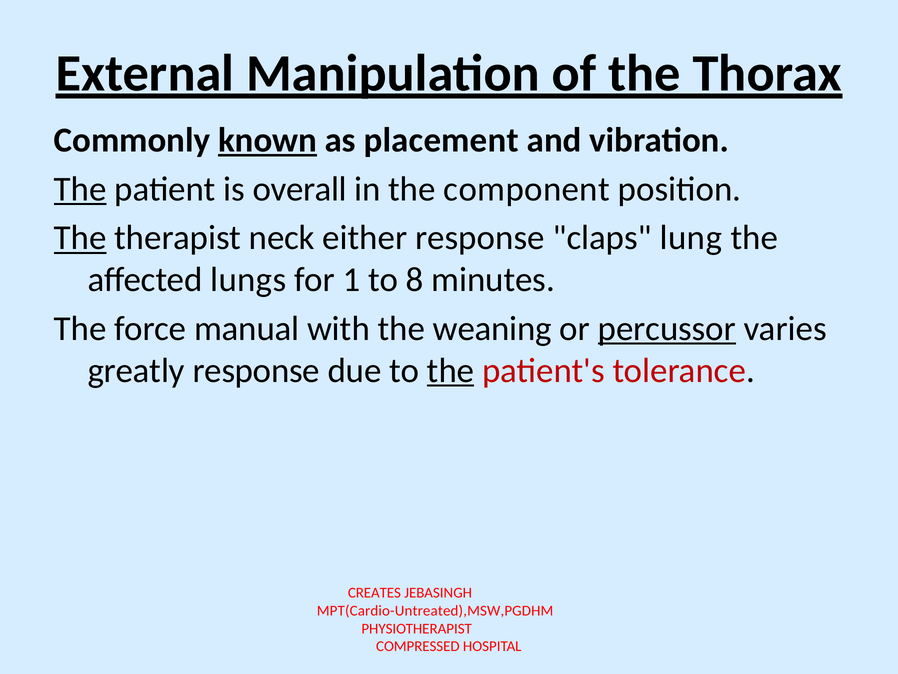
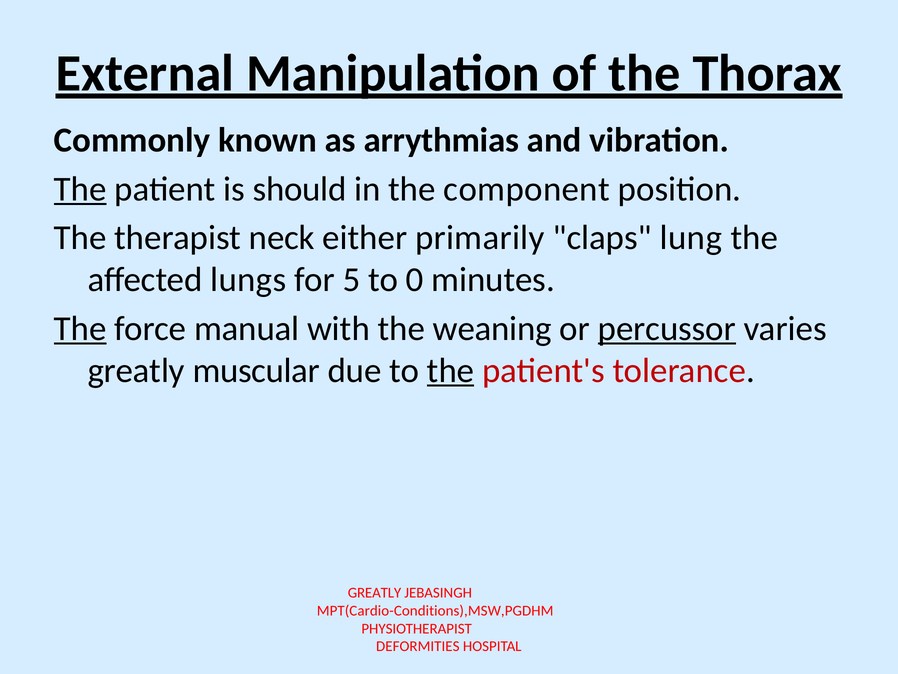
known underline: present -> none
placement: placement -> arrythmias
overall: overall -> should
The at (80, 238) underline: present -> none
either response: response -> primarily
1: 1 -> 5
8: 8 -> 0
The at (80, 328) underline: none -> present
greatly response: response -> muscular
CREATES at (374, 592): CREATES -> GREATLY
MPT(Cardio-Untreated),MSW,PGDHM: MPT(Cardio-Untreated),MSW,PGDHM -> MPT(Cardio-Conditions),MSW,PGDHM
COMPRESSED: COMPRESSED -> DEFORMITIES
